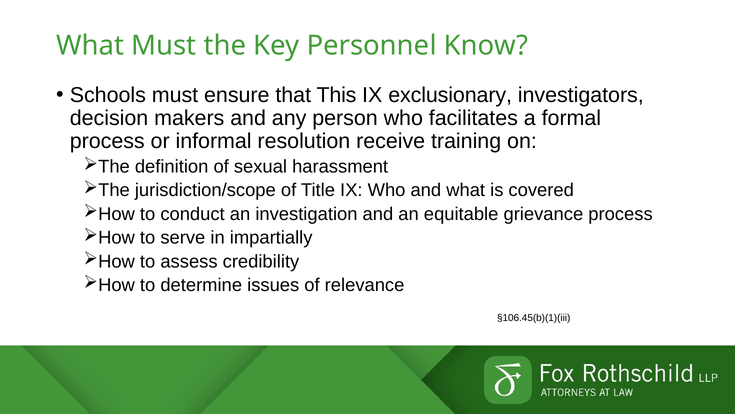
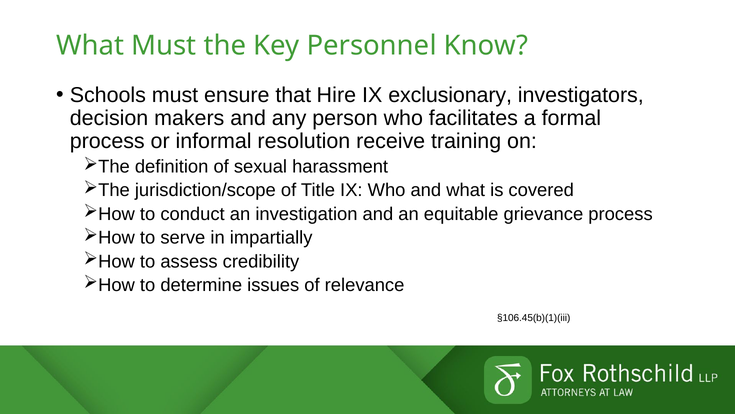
This: This -> Hire
